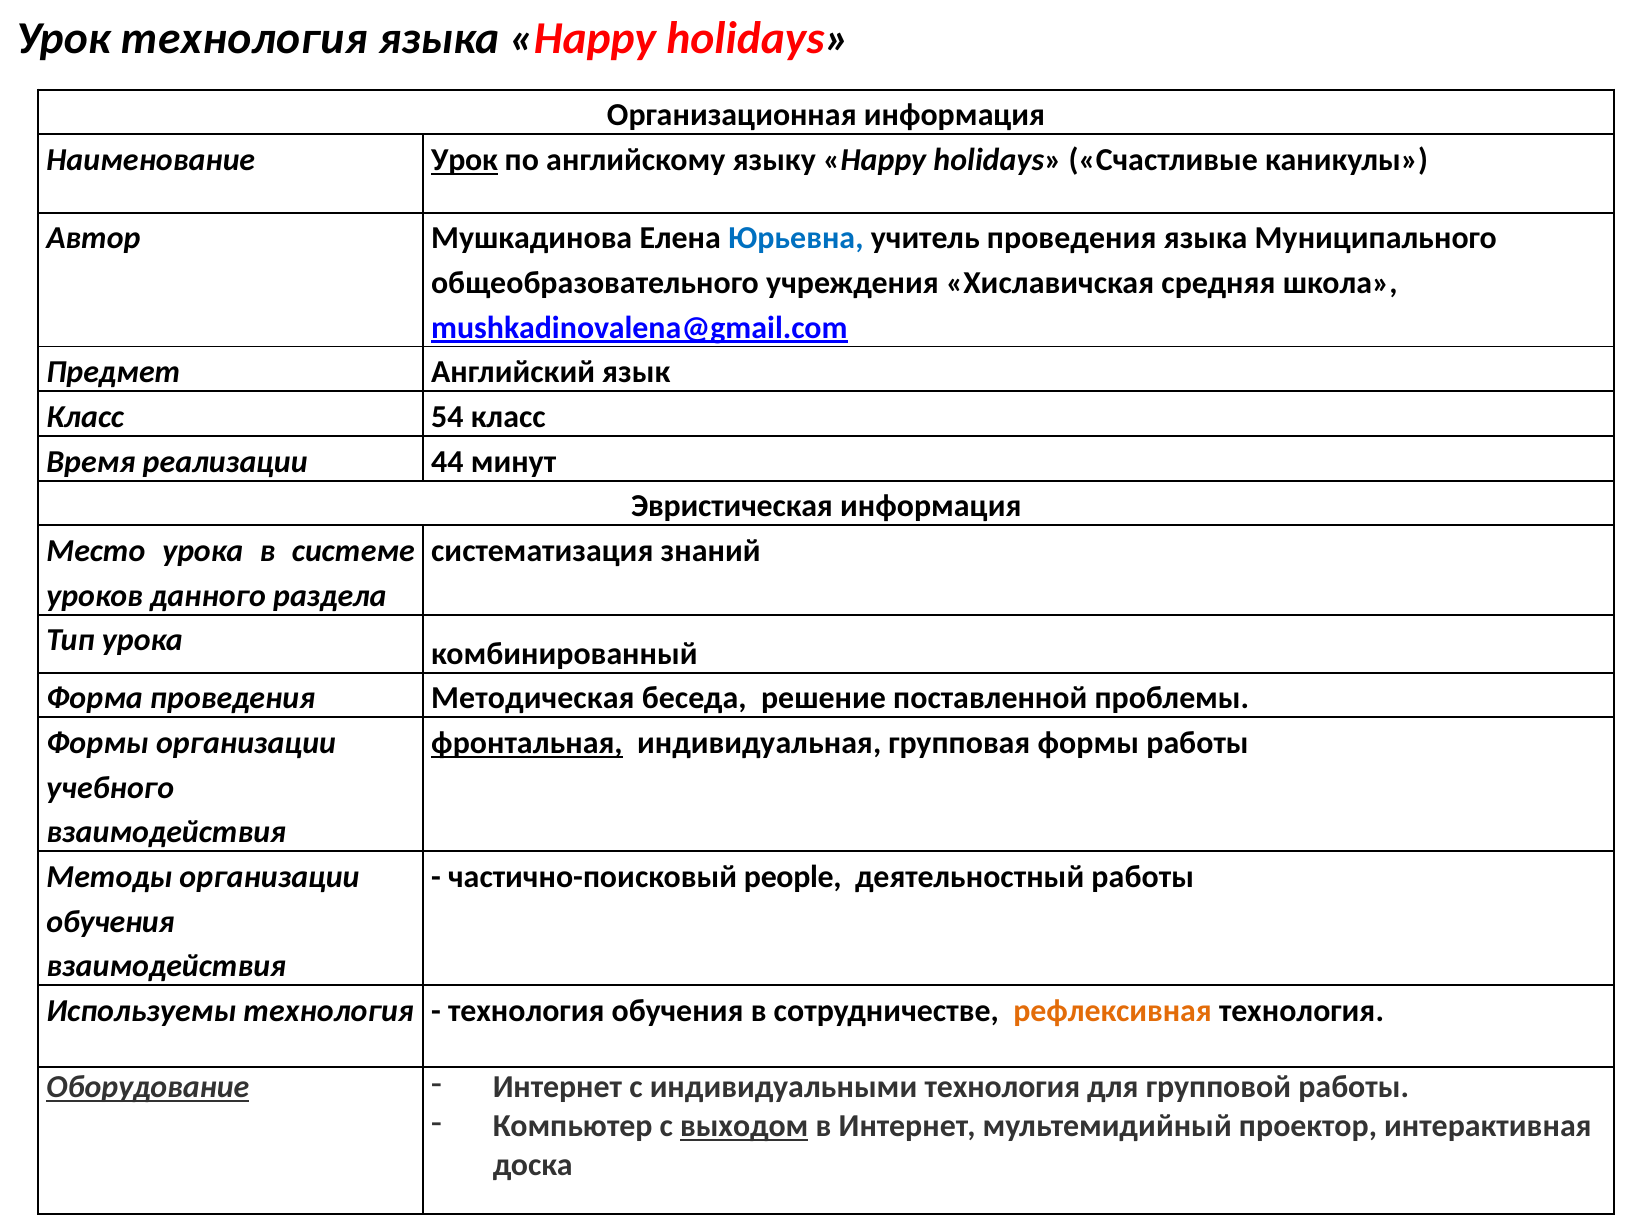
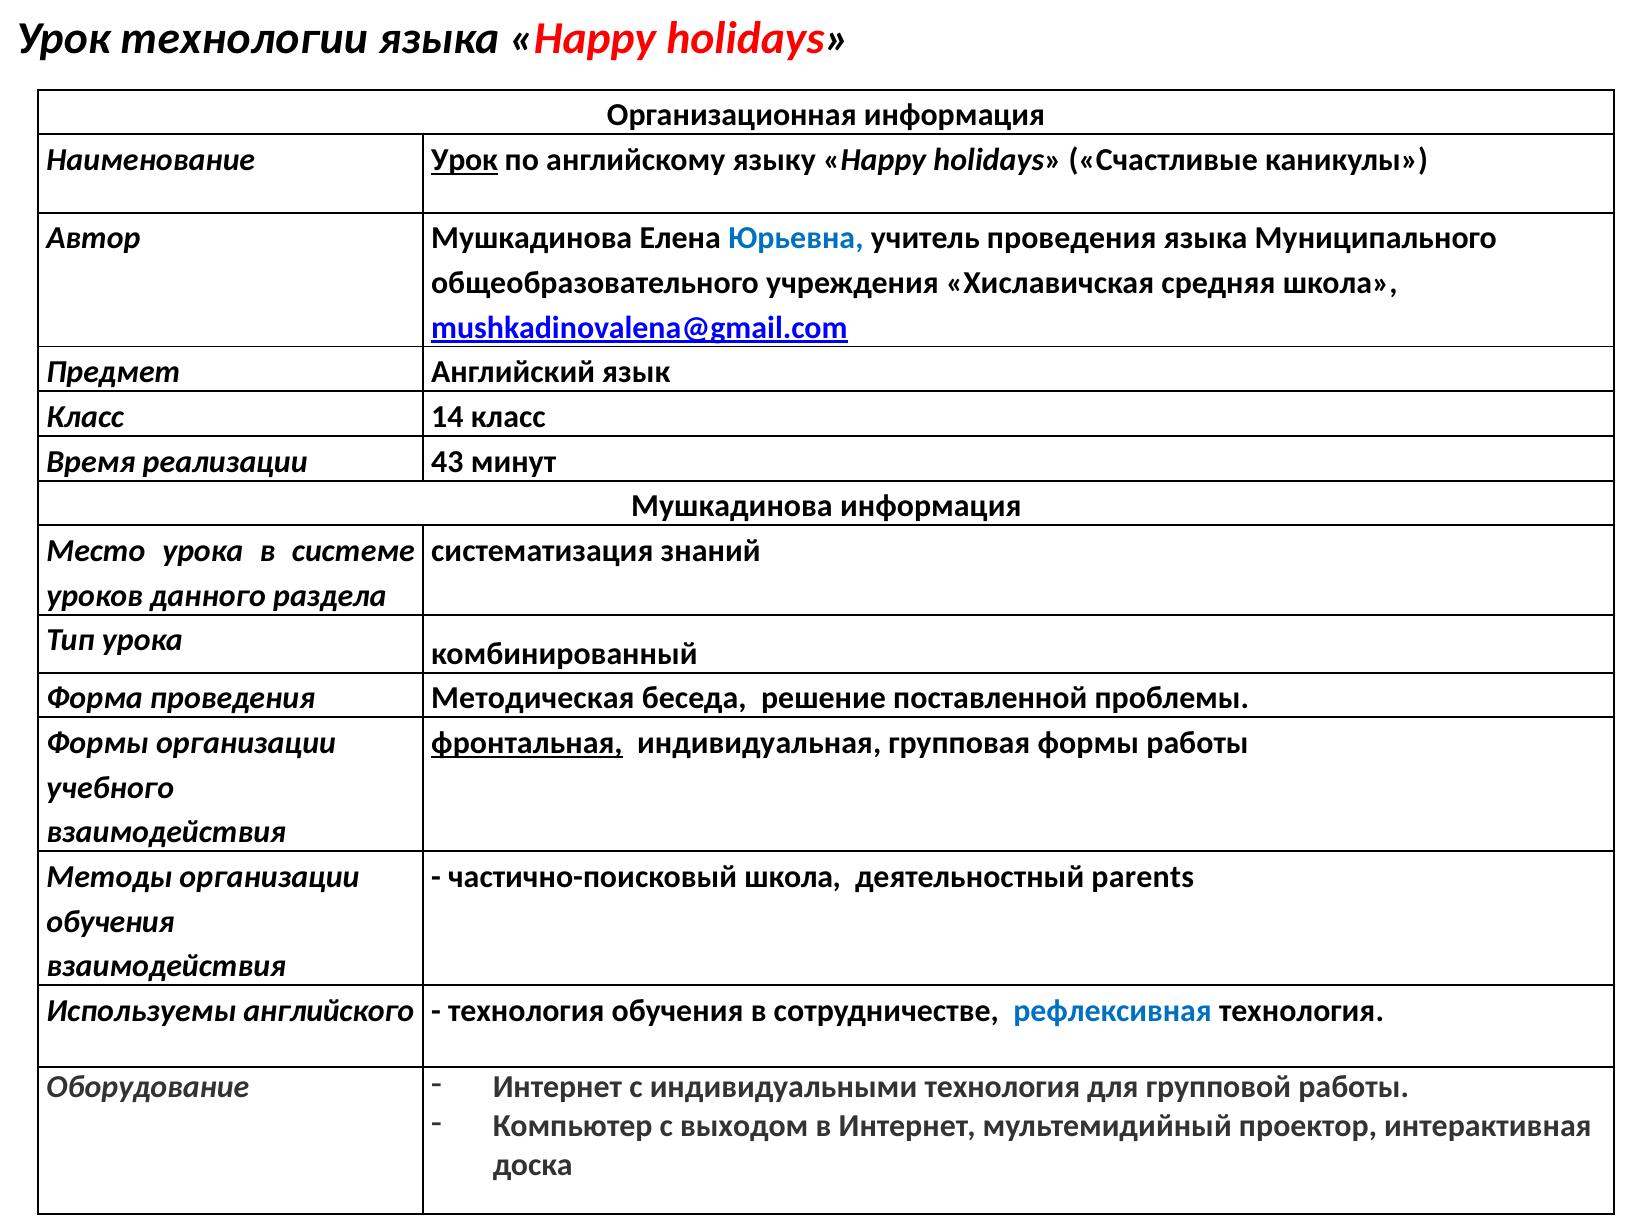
Урок технология: технология -> технологии
54: 54 -> 14
44: 44 -> 43
Эвристическая at (732, 506): Эвристическая -> Мушкадинова
частично-поисковый people: people -> школа
деятельностный работы: работы -> parents
Используемы технология: технология -> английского
рефлексивная colour: orange -> blue
Оборудование underline: present -> none
выходом underline: present -> none
